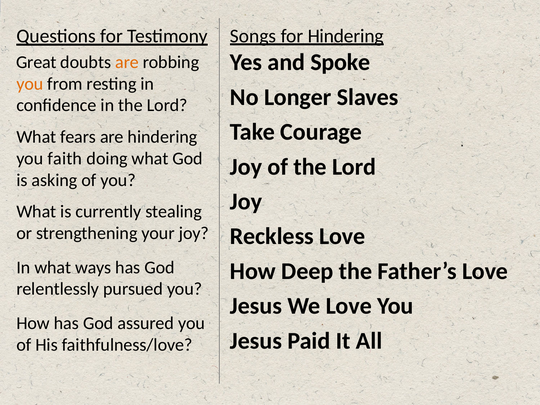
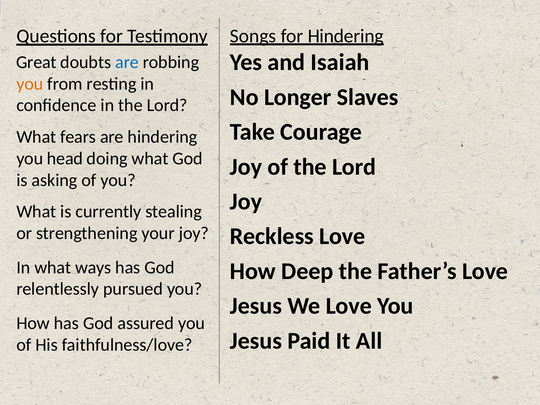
Spoke: Spoke -> Isaiah
are at (127, 62) colour: orange -> blue
faith: faith -> head
